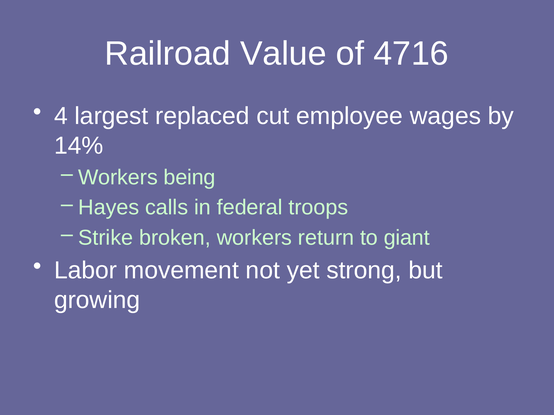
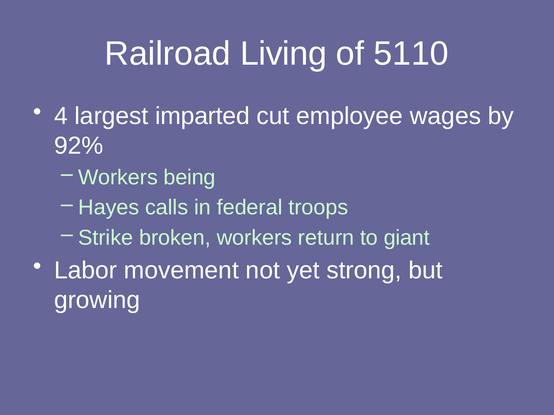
Value: Value -> Living
4716: 4716 -> 5110
replaced: replaced -> imparted
14%: 14% -> 92%
